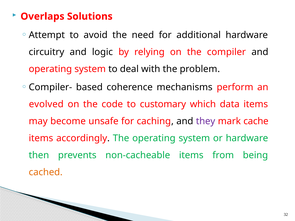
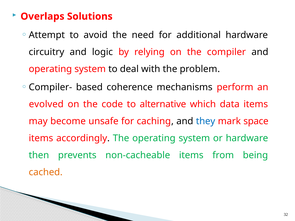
customary: customary -> alternative
they colour: purple -> blue
cache: cache -> space
